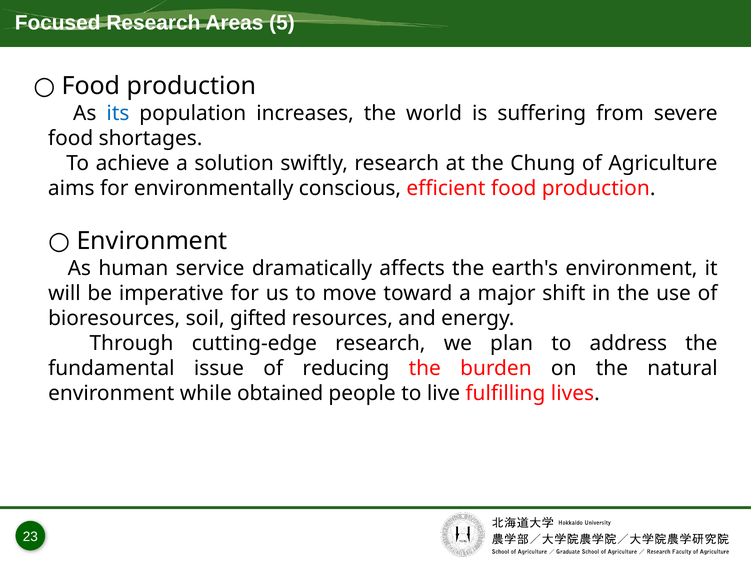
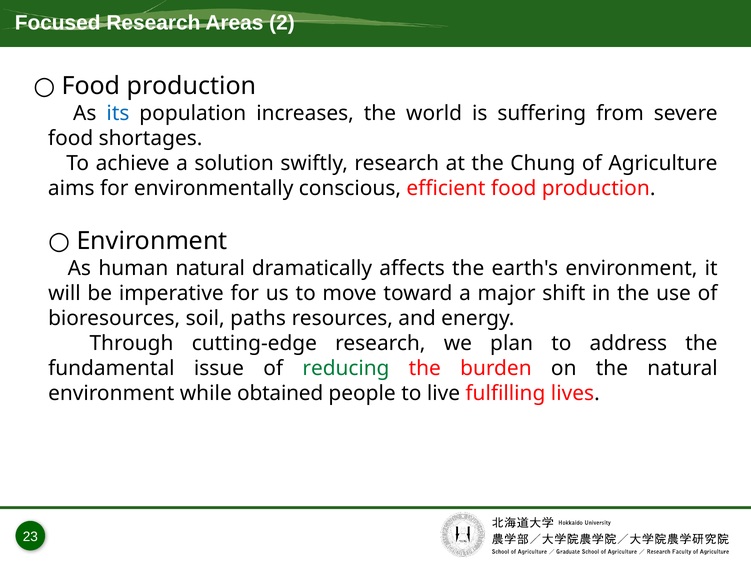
5: 5 -> 2
human service: service -> natural
gifted: gifted -> paths
reducing colour: black -> green
